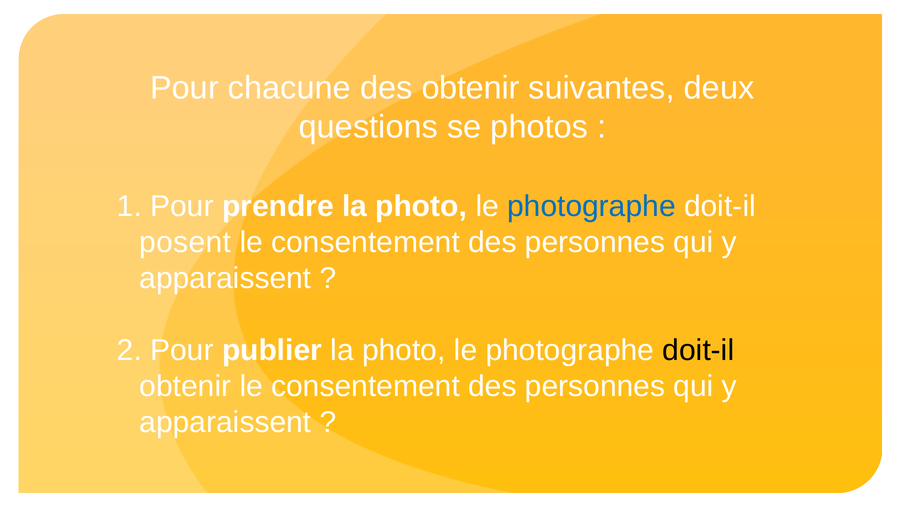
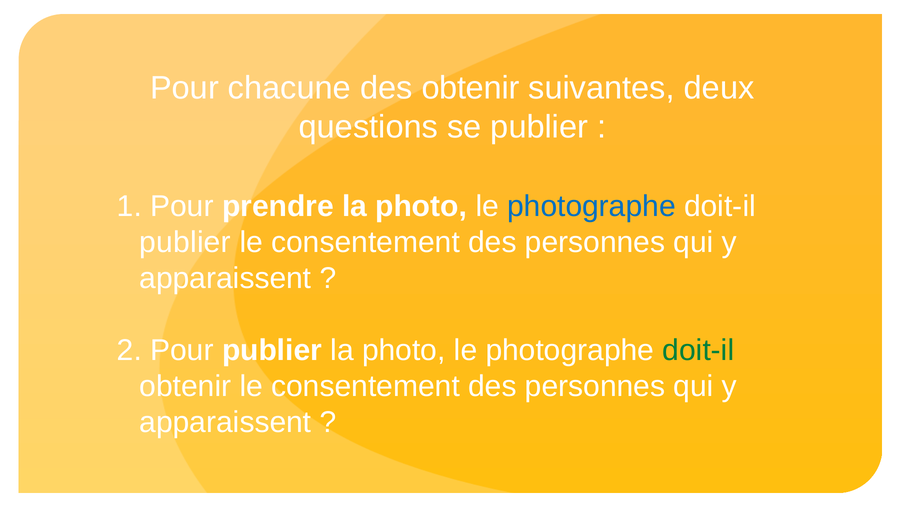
se photos: photos -> publier
posent at (185, 242): posent -> publier
doit-il at (698, 350) colour: black -> green
